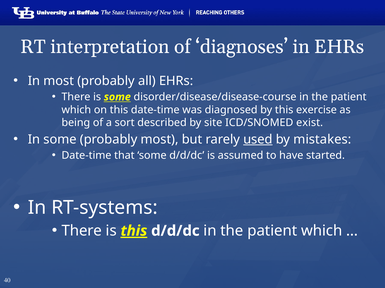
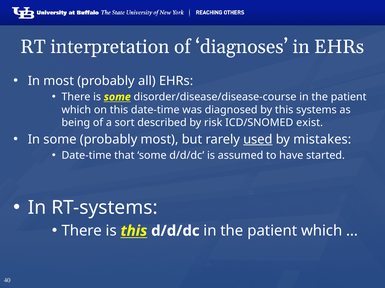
exercise: exercise -> systems
site: site -> risk
this at (134, 231) underline: present -> none
